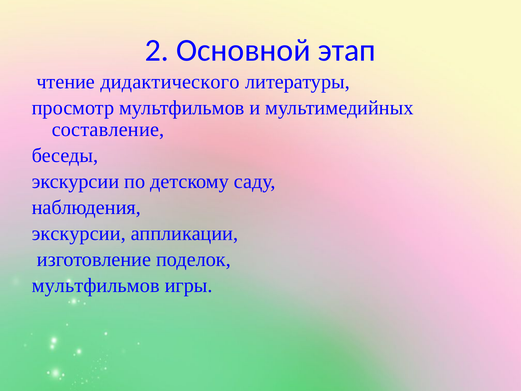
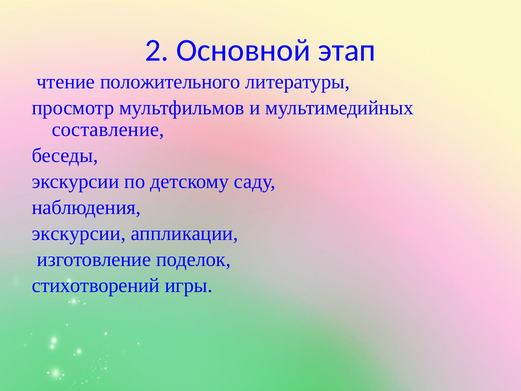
дидактического: дидактического -> положительного
мультфильмов at (96, 285): мультфильмов -> стихотворений
